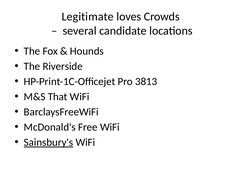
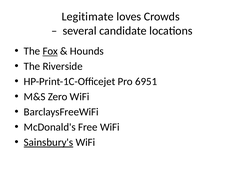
Fox underline: none -> present
3813: 3813 -> 6951
That: That -> Zero
